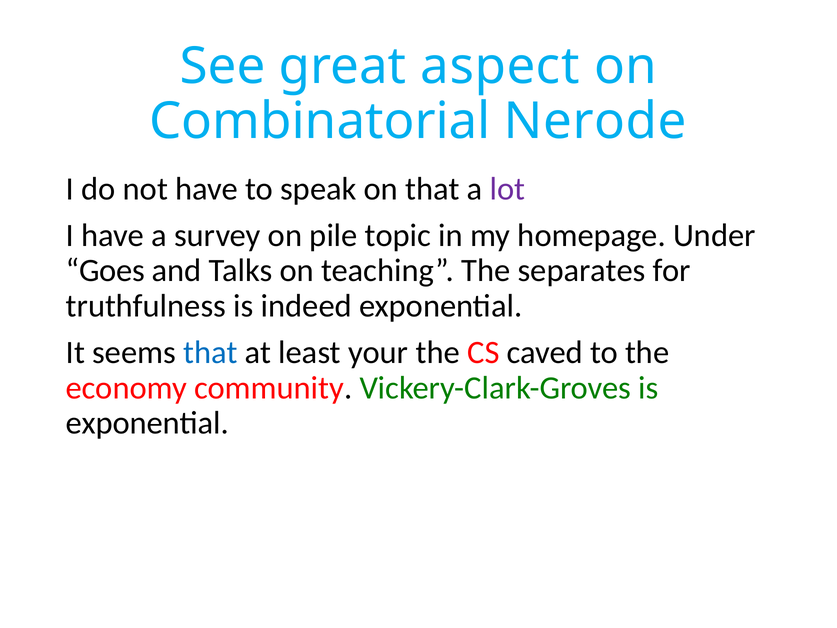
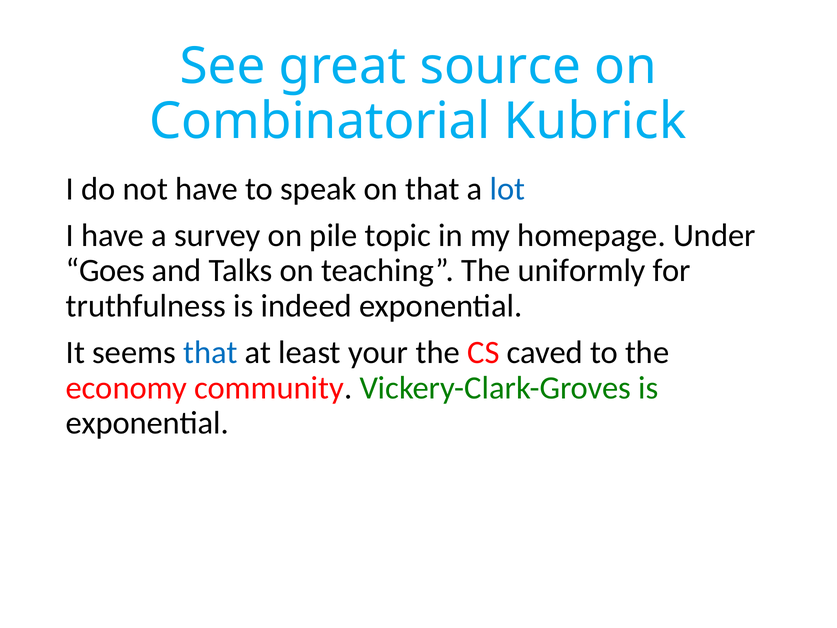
aspect: aspect -> source
Nerode: Nerode -> Kubrick
lot colour: purple -> blue
separates: separates -> uniformly
